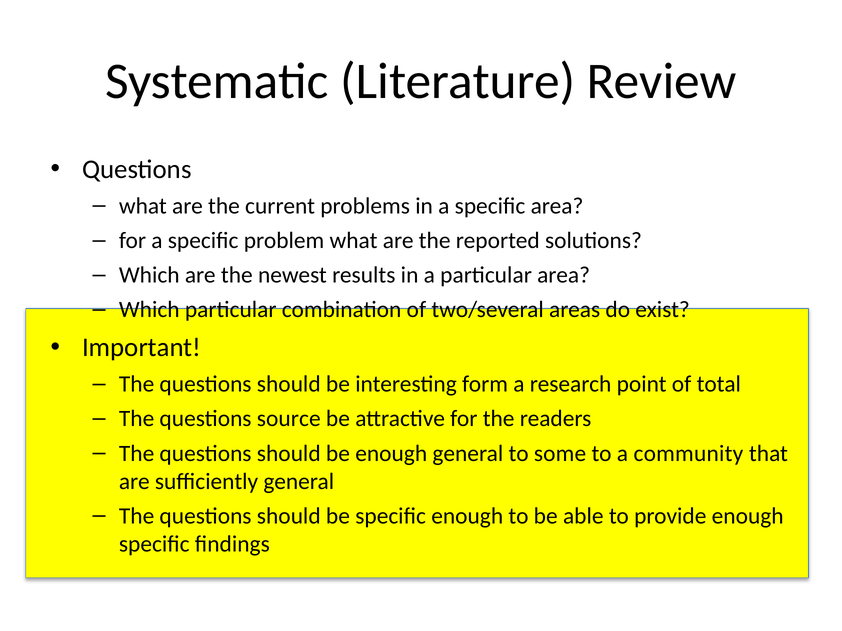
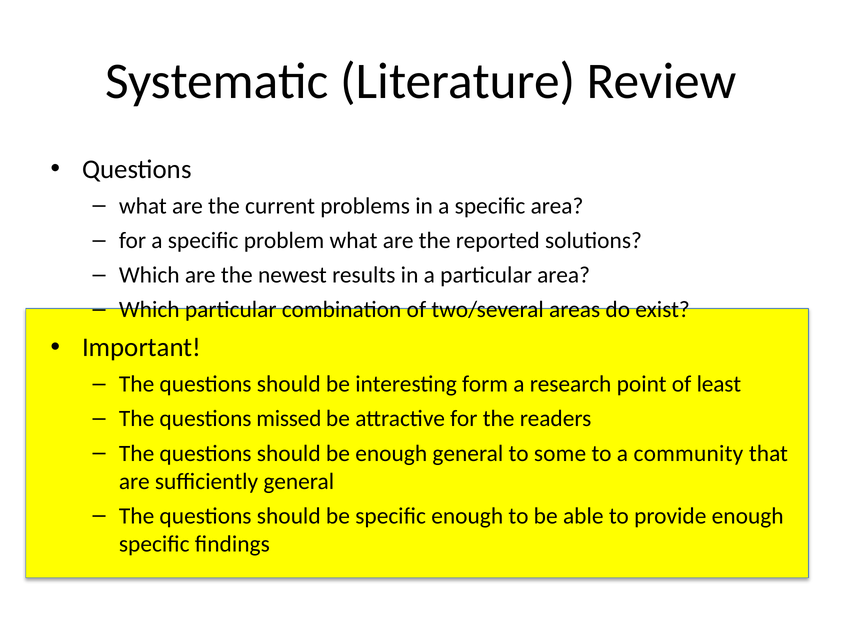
total: total -> least
source: source -> missed
